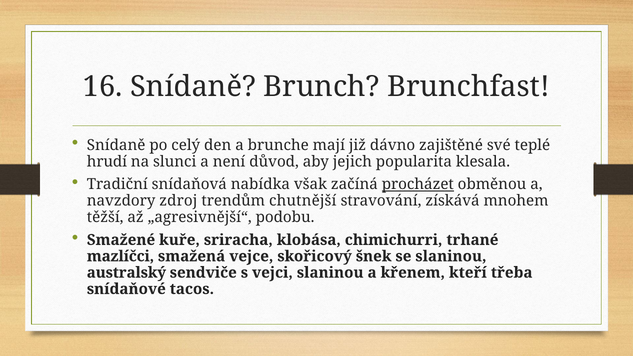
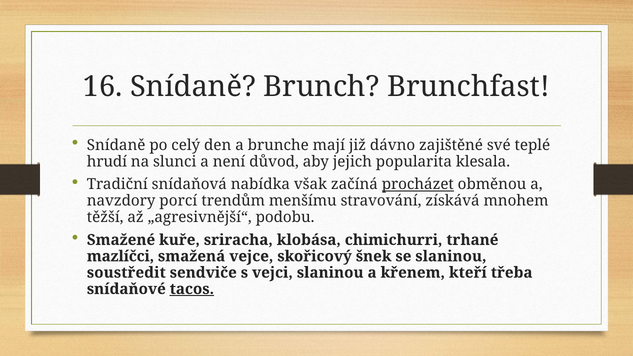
zdroj: zdroj -> porcí
chutnější: chutnější -> menšímu
australský: australský -> soustředit
tacos underline: none -> present
